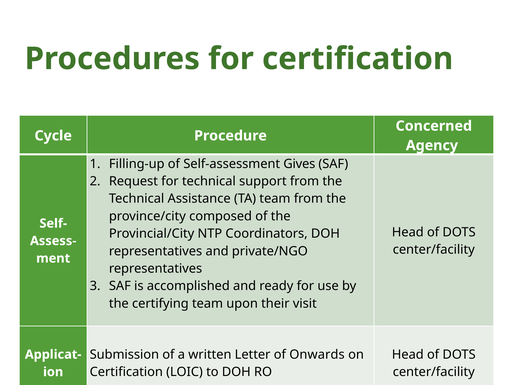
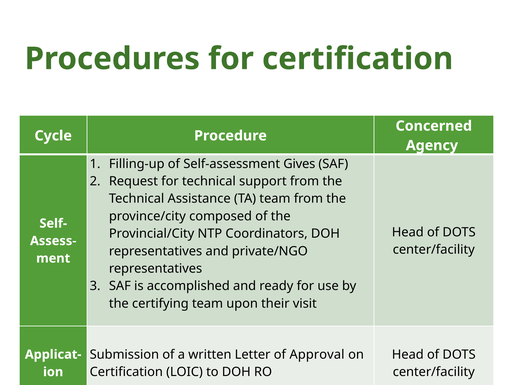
Onwards: Onwards -> Approval
